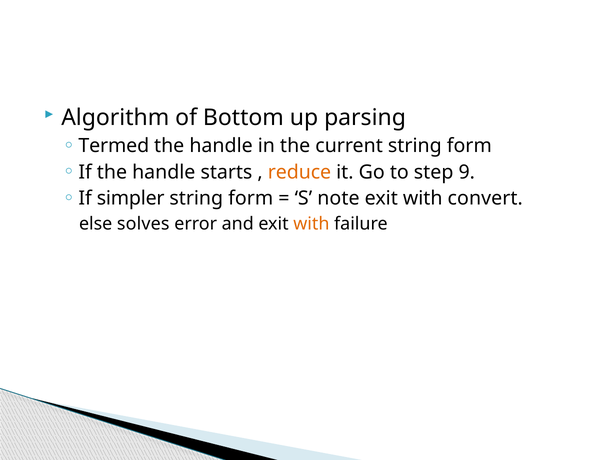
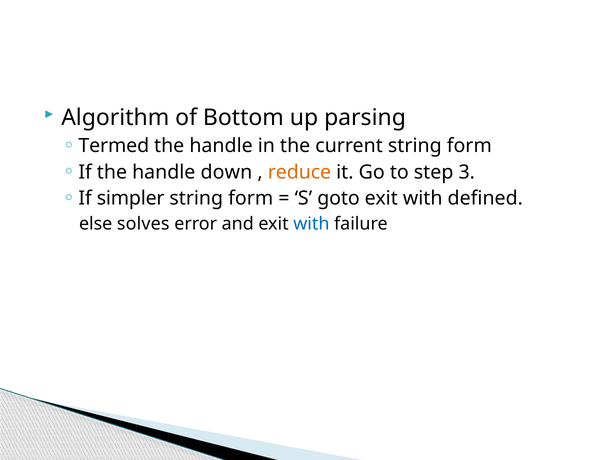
starts: starts -> down
9: 9 -> 3
note: note -> goto
convert: convert -> defined
with at (311, 224) colour: orange -> blue
